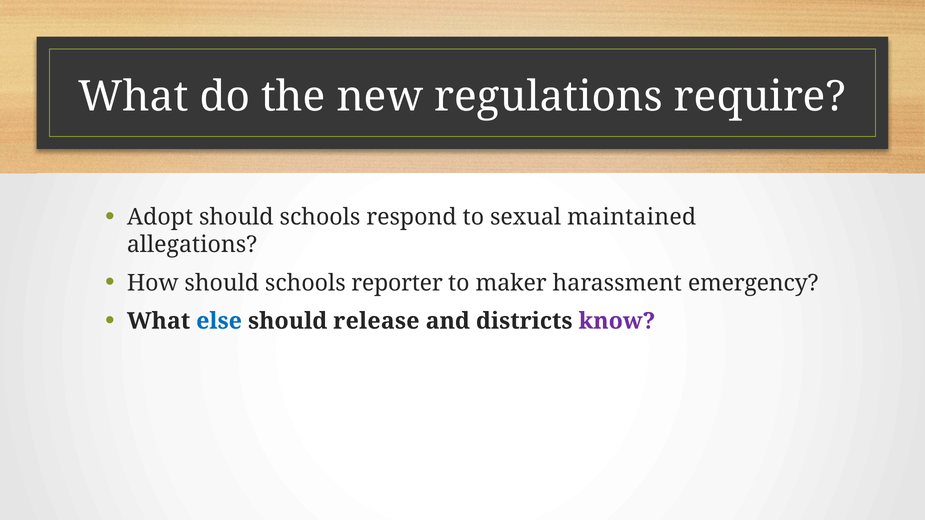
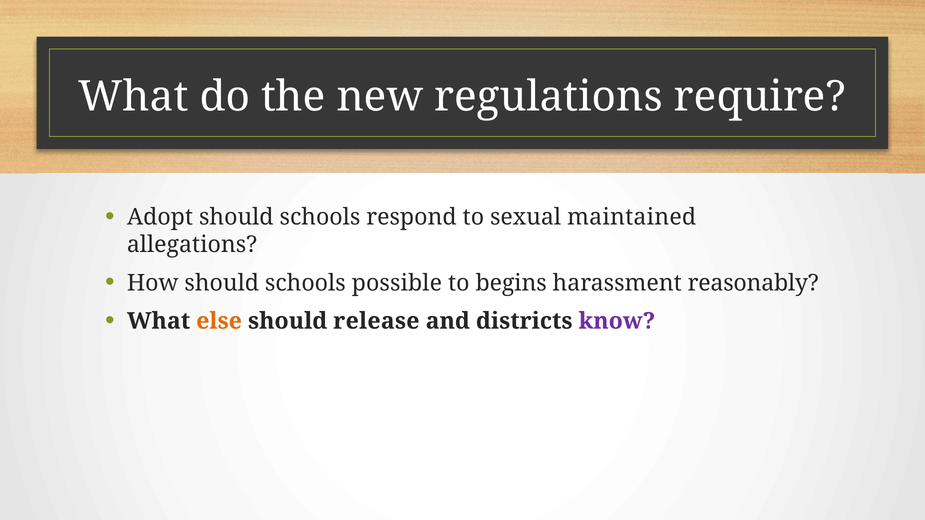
reporter: reporter -> possible
maker: maker -> begins
emergency: emergency -> reasonably
else colour: blue -> orange
